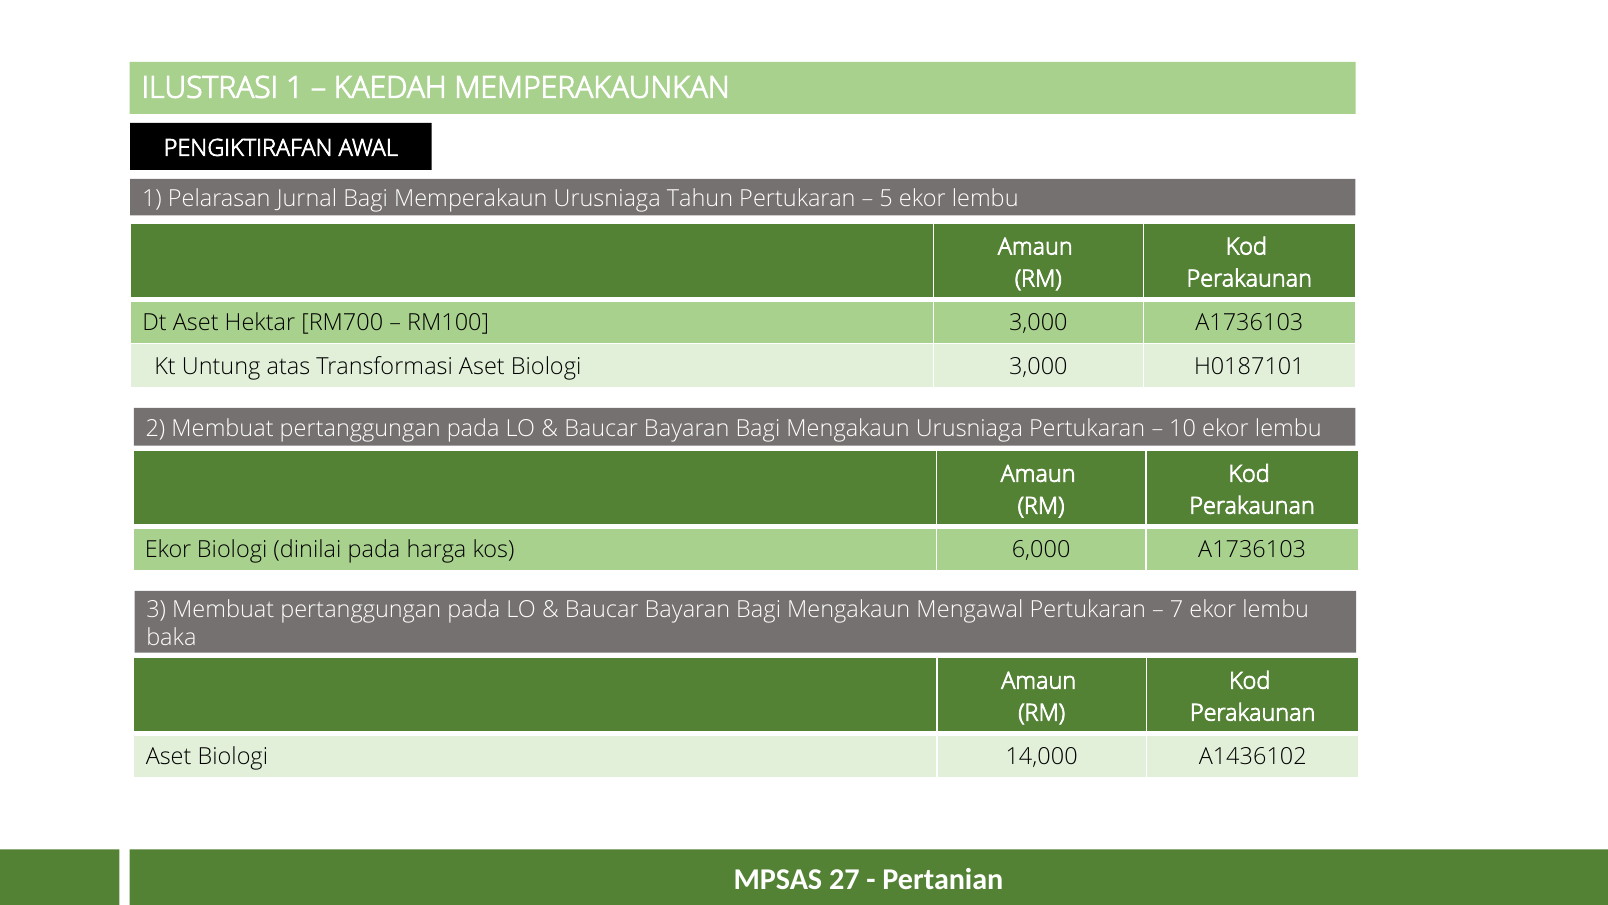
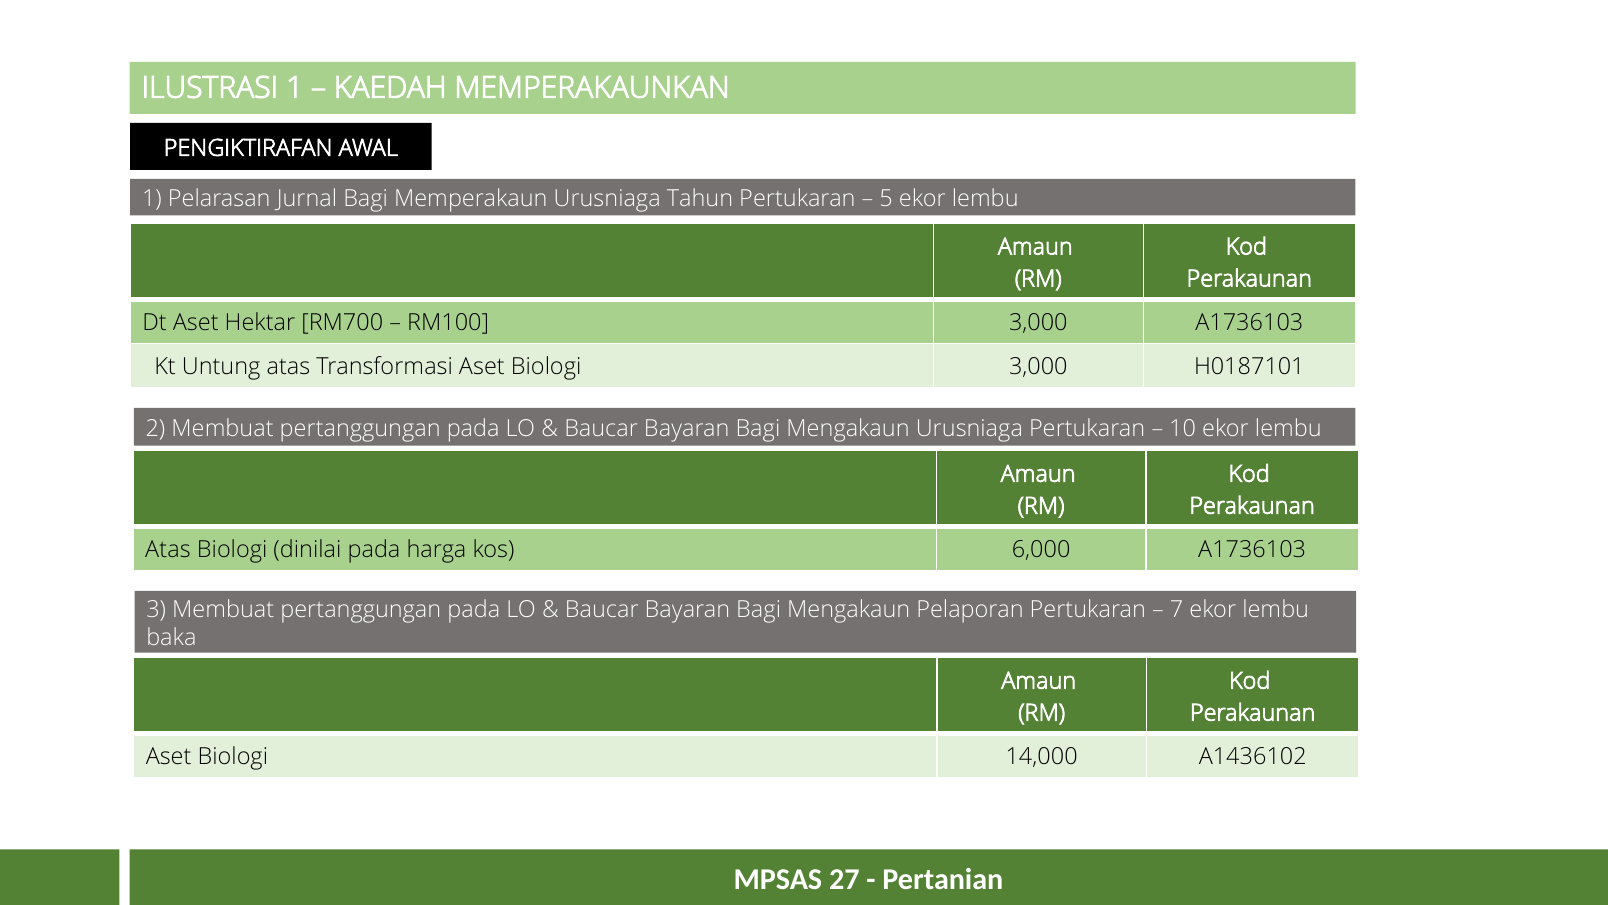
Ekor at (168, 550): Ekor -> Atas
Mengawal: Mengawal -> Pelaporan
